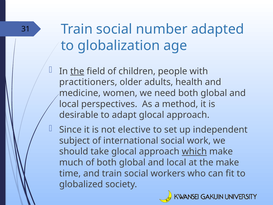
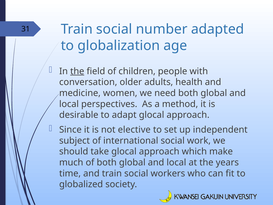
practitioners: practitioners -> conversation
which underline: present -> none
the make: make -> years
